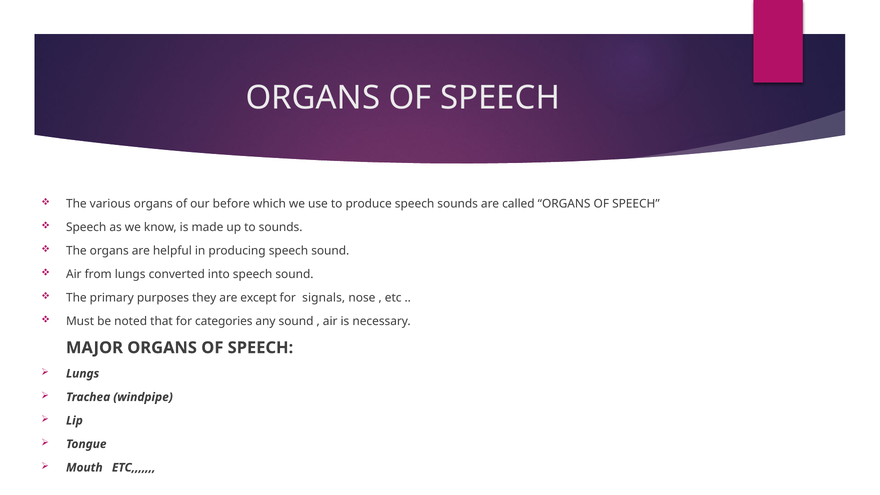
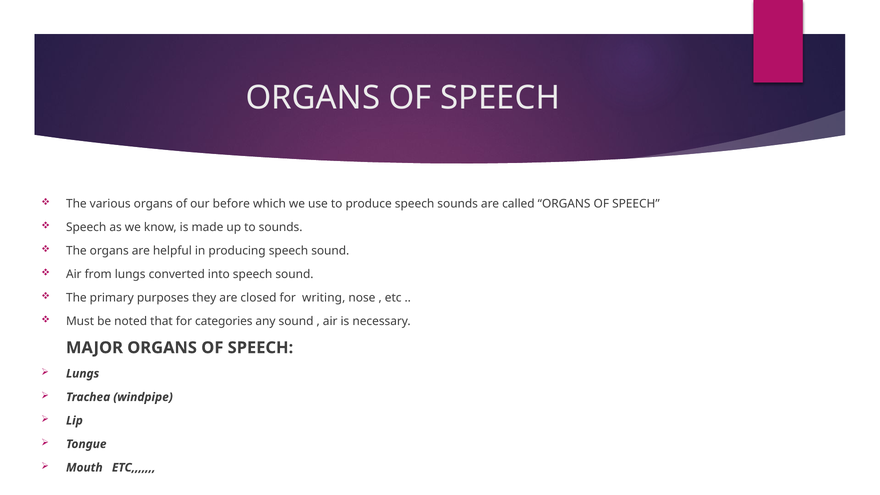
except: except -> closed
signals: signals -> writing
